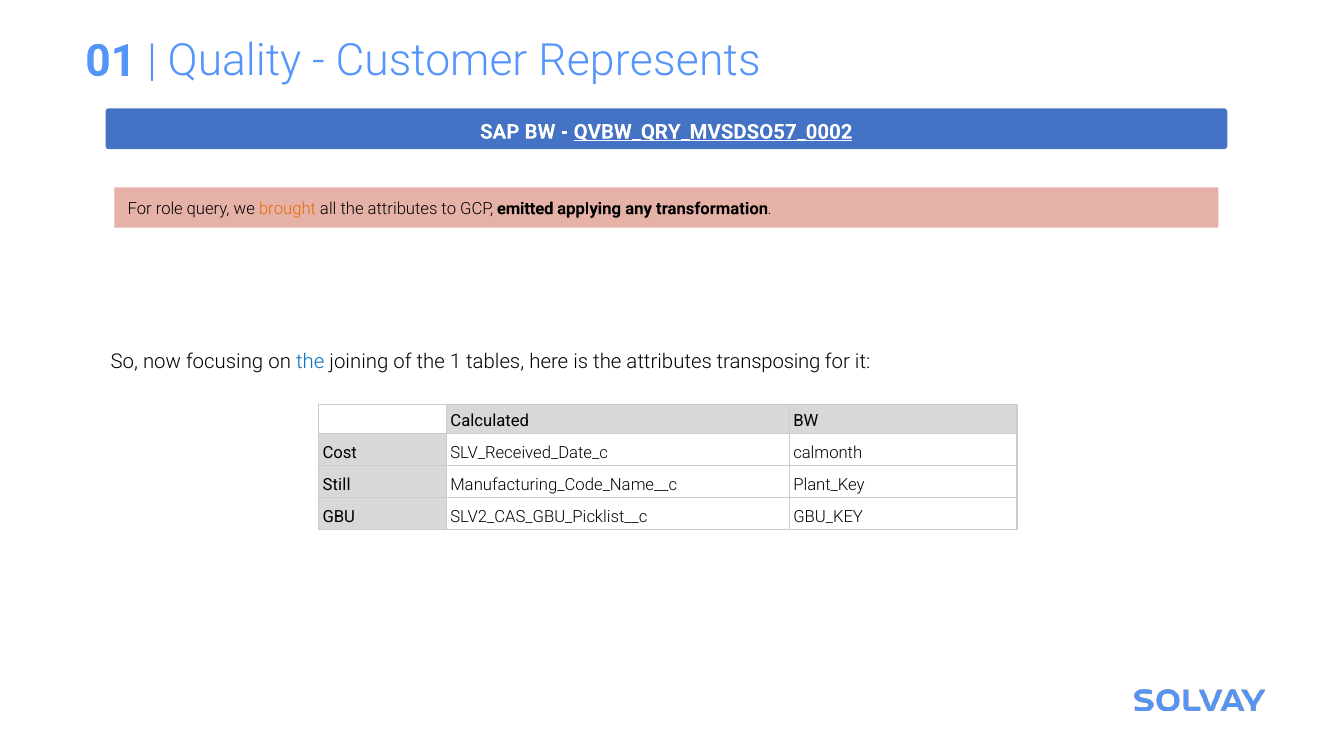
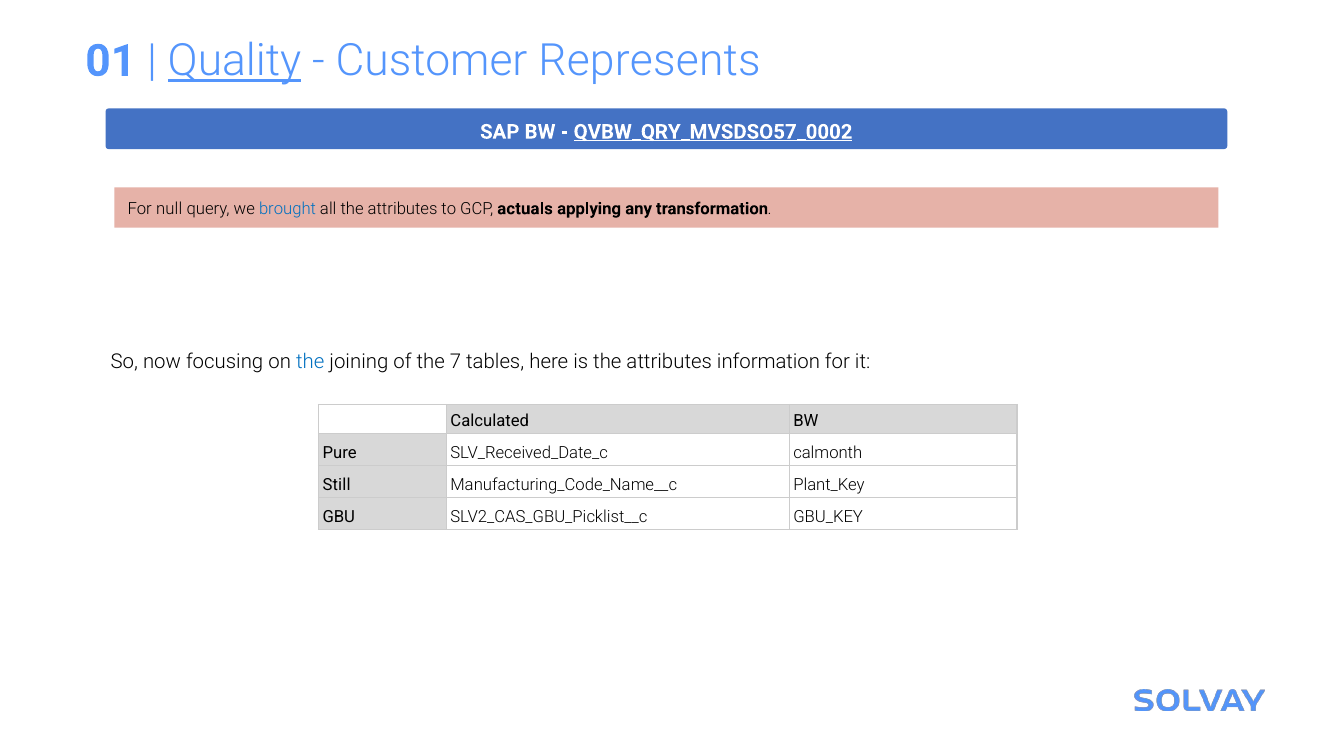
Quality underline: none -> present
role: role -> null
brought colour: orange -> blue
emitted: emitted -> actuals
1: 1 -> 7
transposing: transposing -> information
Cost: Cost -> Pure
